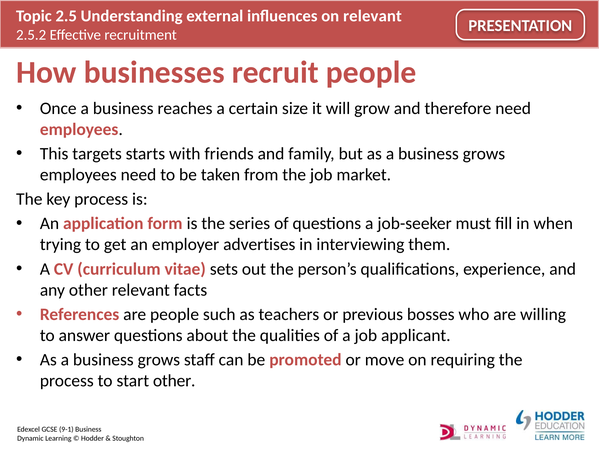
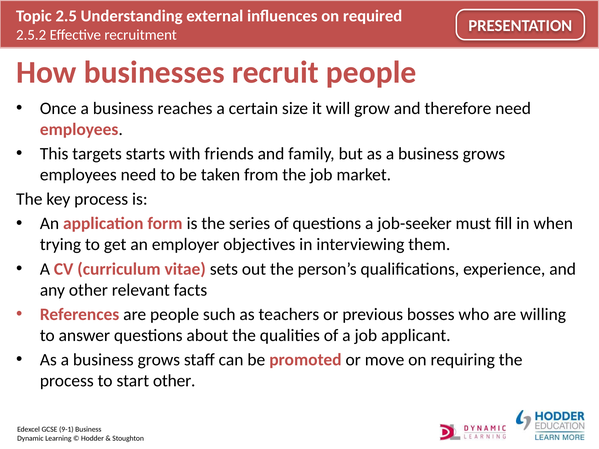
on relevant: relevant -> required
advertises: advertises -> objectives
